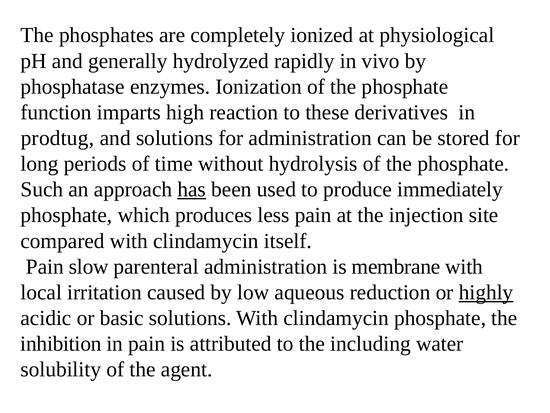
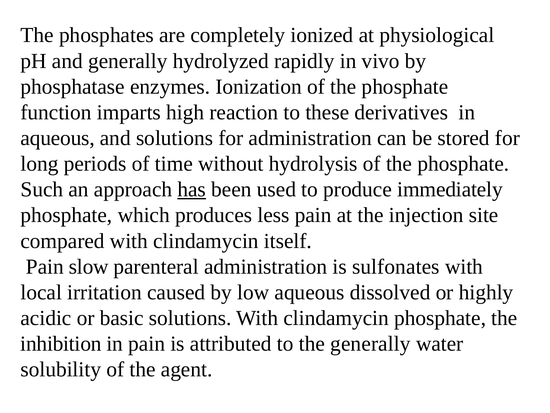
prodtug at (57, 138): prodtug -> aqueous
membrane: membrane -> sulfonates
reduction: reduction -> dissolved
highly underline: present -> none
the including: including -> generally
